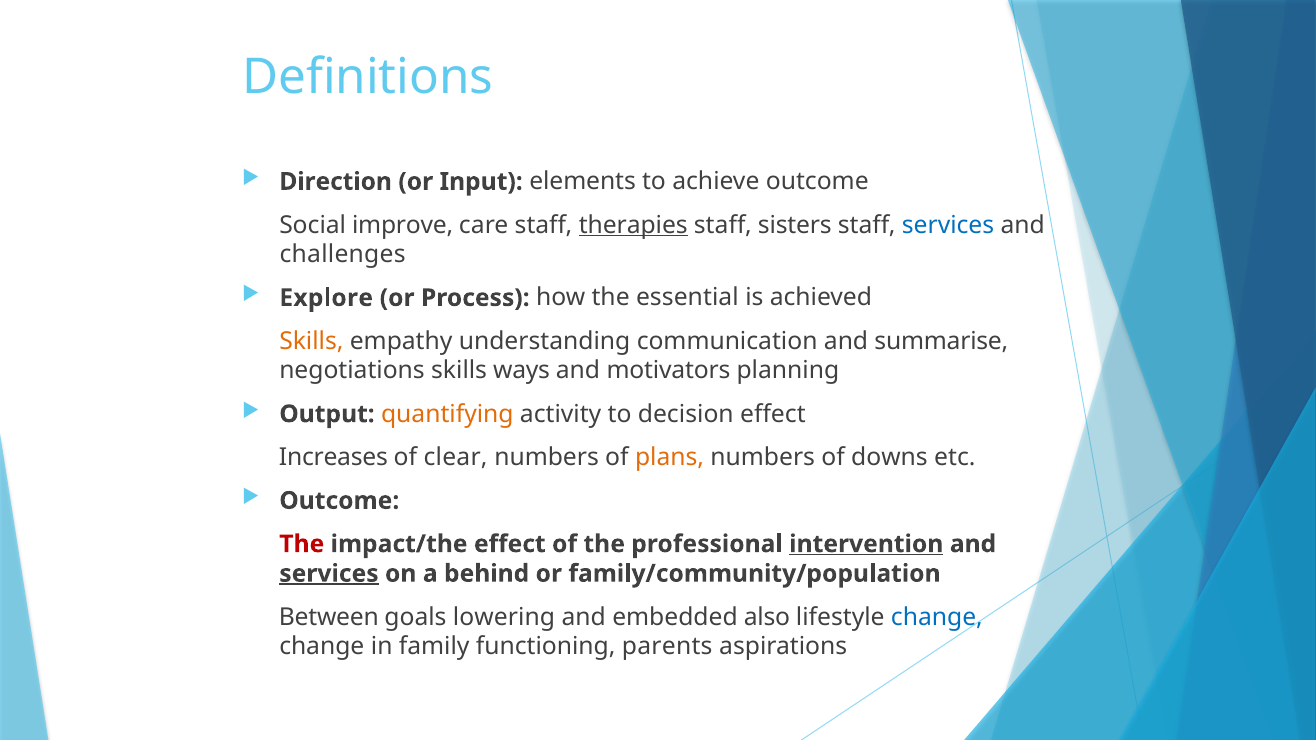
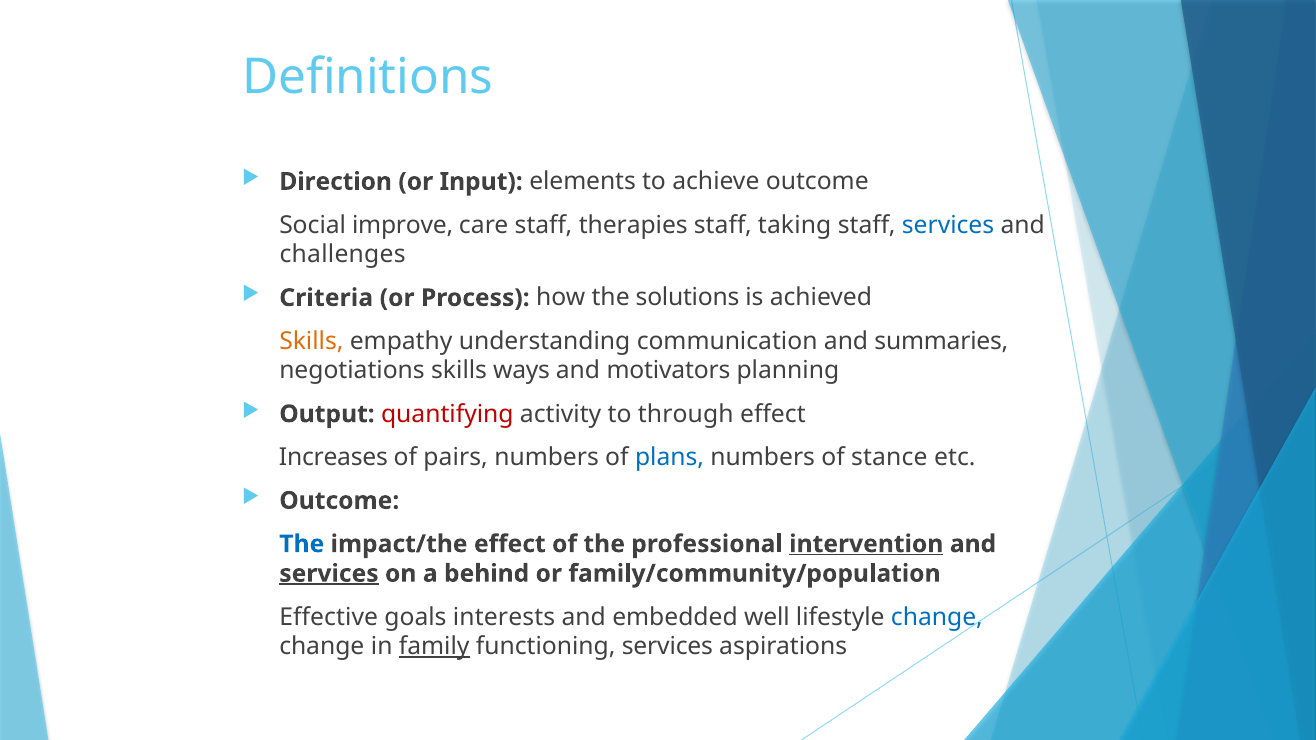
therapies underline: present -> none
sisters: sisters -> taking
Explore: Explore -> Criteria
essential: essential -> solutions
summarise: summarise -> summaries
quantifying colour: orange -> red
decision: decision -> through
clear: clear -> pairs
plans colour: orange -> blue
downs: downs -> stance
The at (302, 544) colour: red -> blue
Between: Between -> Effective
lowering: lowering -> interests
also: also -> well
family underline: none -> present
functioning parents: parents -> services
